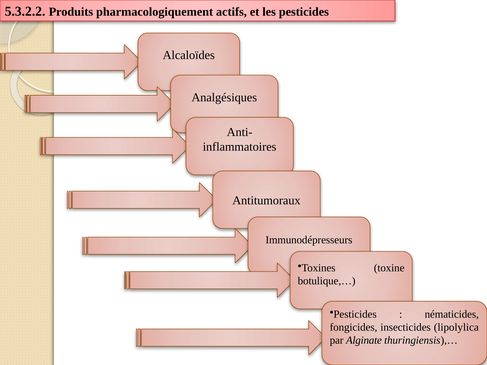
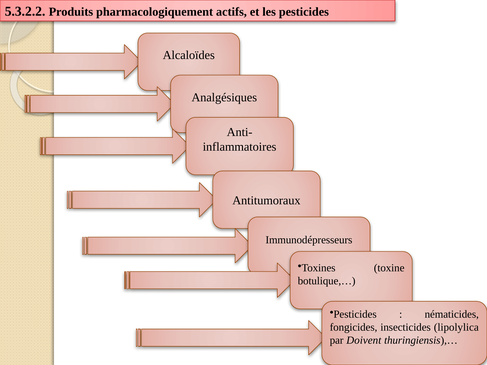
Alginate: Alginate -> Doivent
